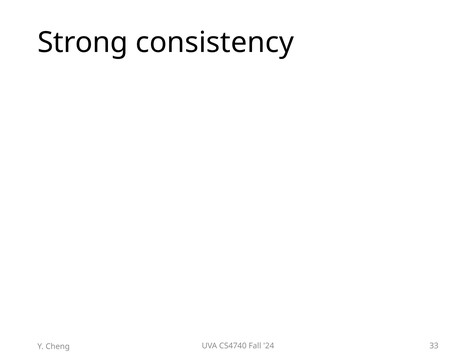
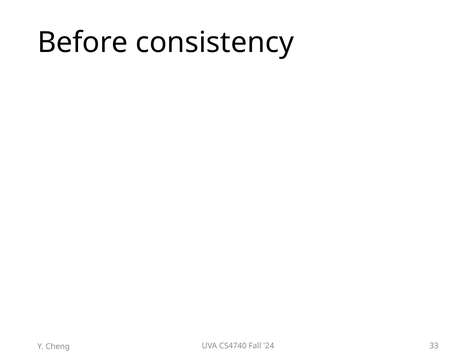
Strong: Strong -> Before
